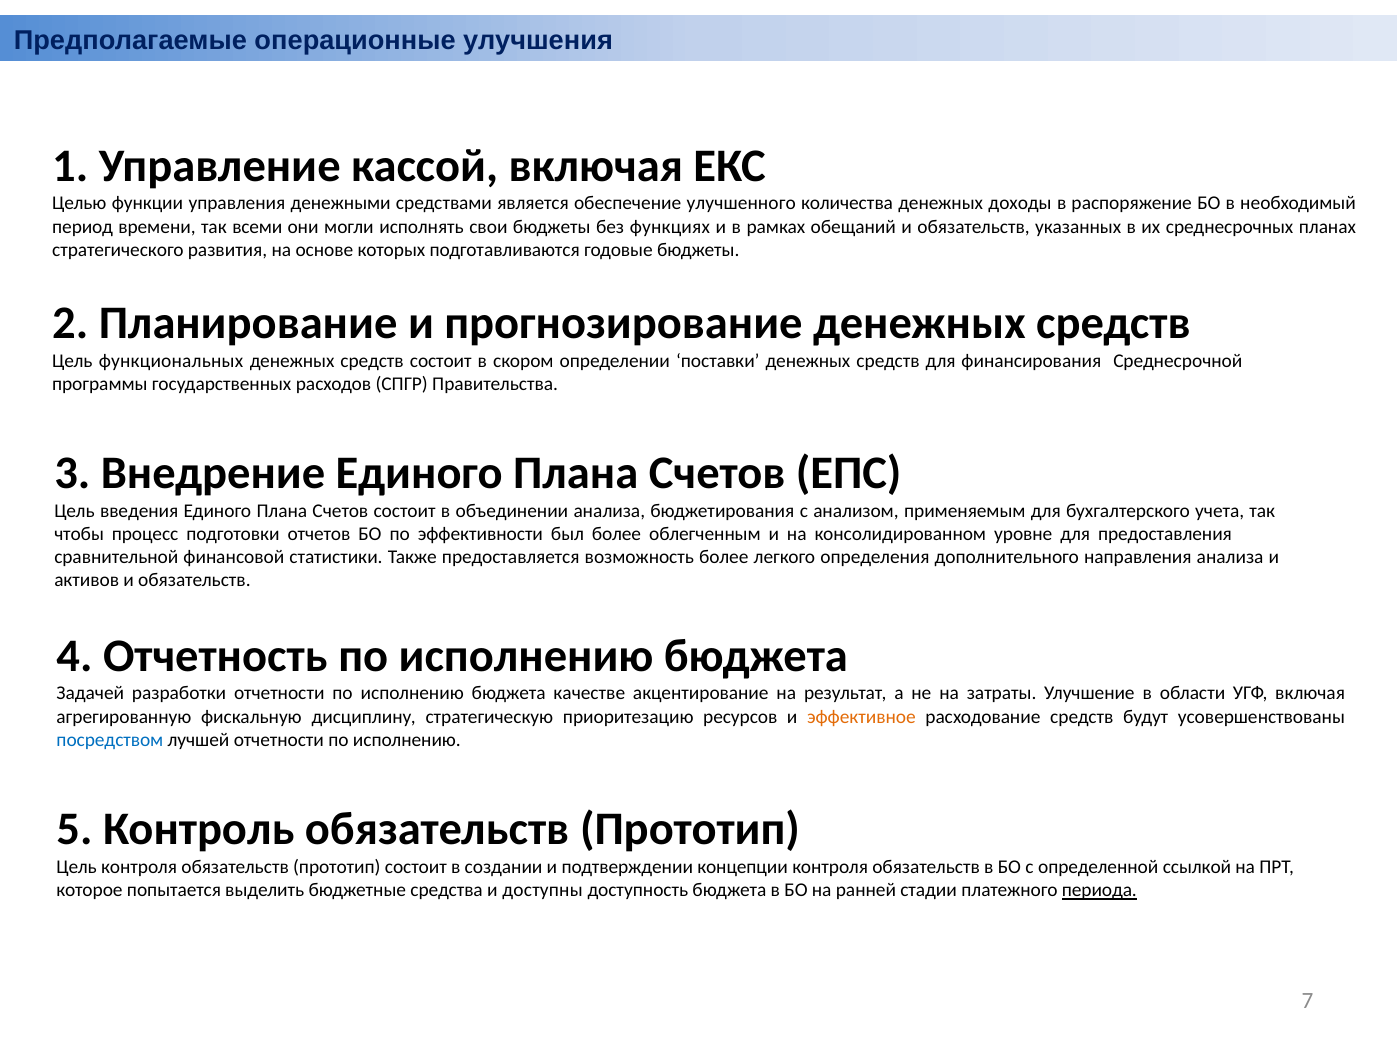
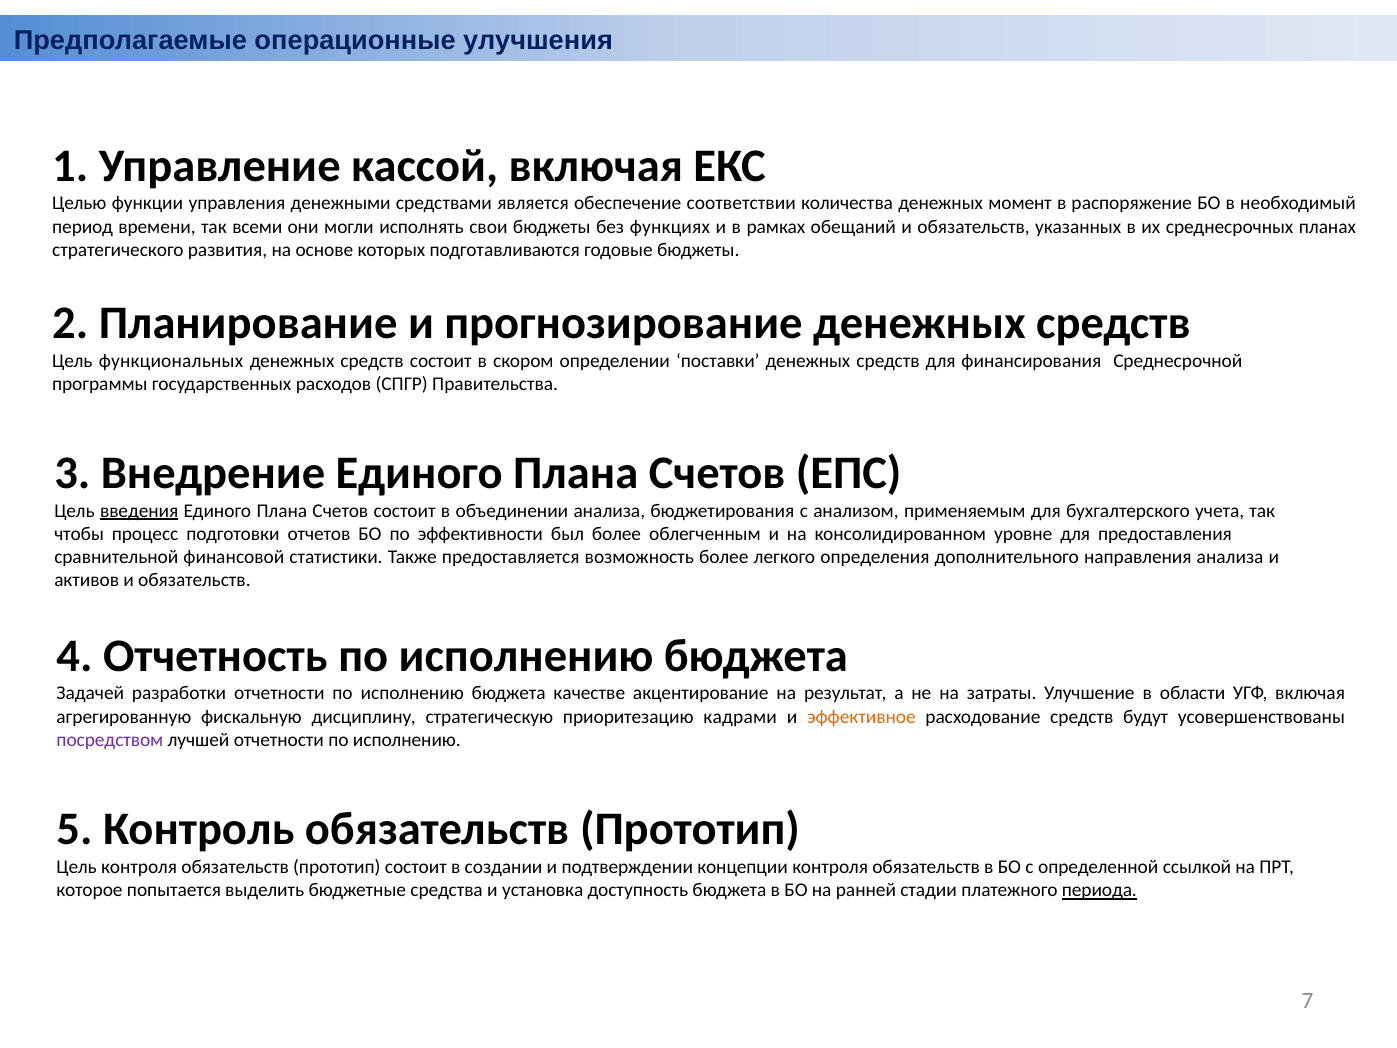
улучшенного: улучшенного -> соответствии
доходы: доходы -> момент
введения underline: none -> present
ресурсов: ресурсов -> кадрами
посредством colour: blue -> purple
доступны: доступны -> установка
